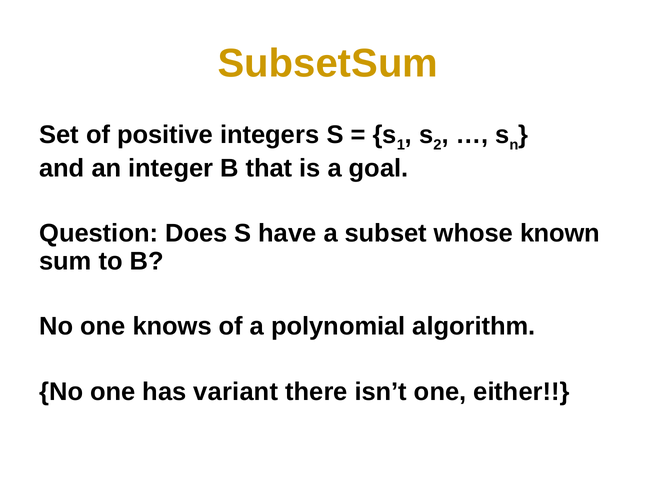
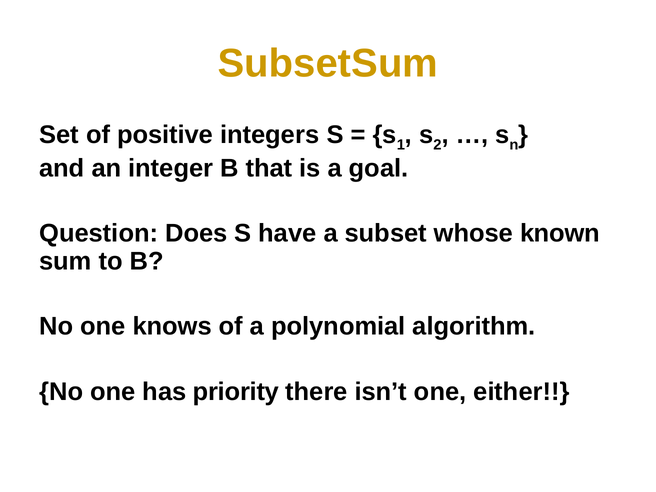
variant: variant -> priority
